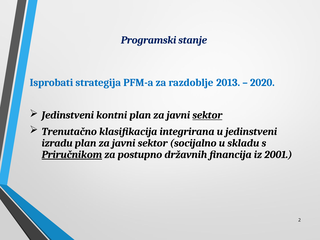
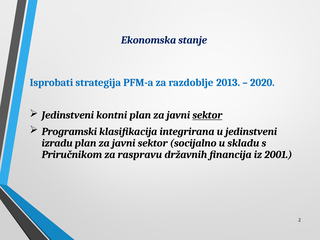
Programski: Programski -> Ekonomska
Trenutačno: Trenutačno -> Programski
Priručnikom underline: present -> none
postupno: postupno -> raspravu
